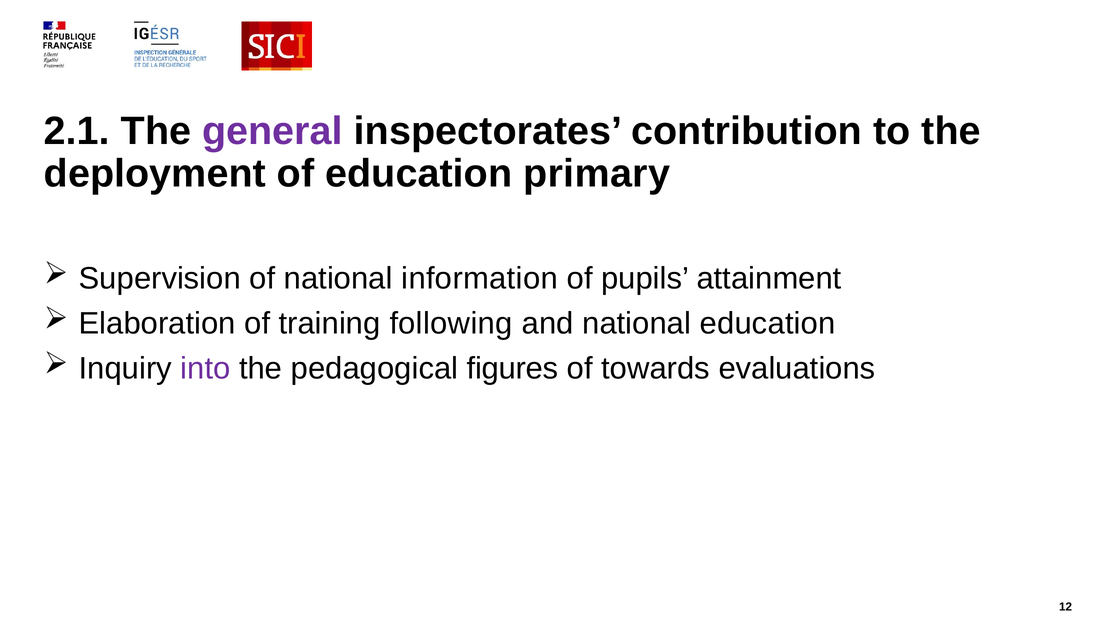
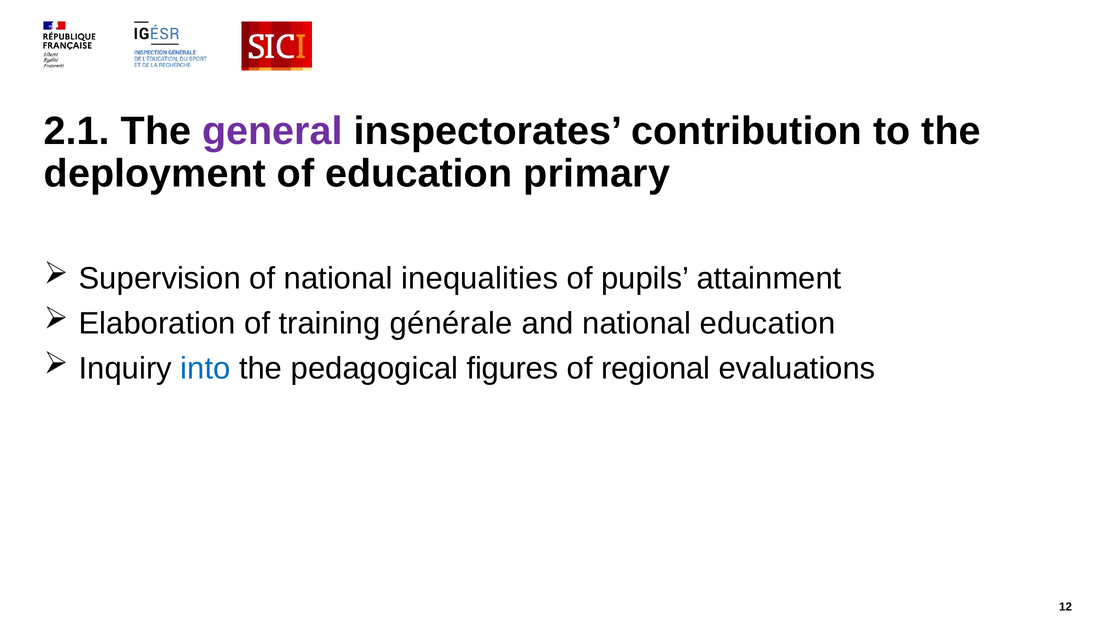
information: information -> inequalities
following: following -> générale
into colour: purple -> blue
towards: towards -> regional
